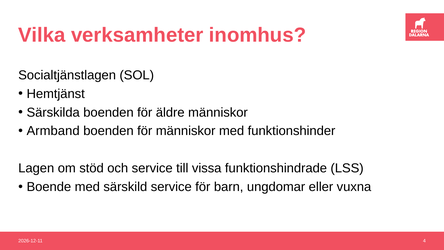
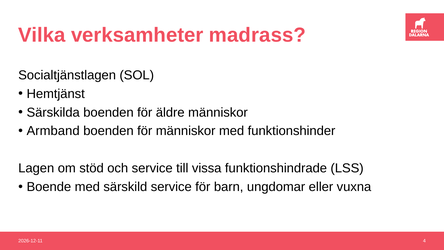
inomhus: inomhus -> madrass
